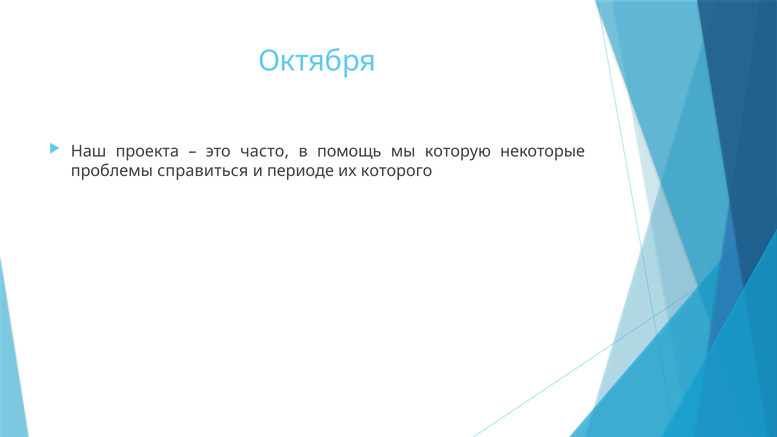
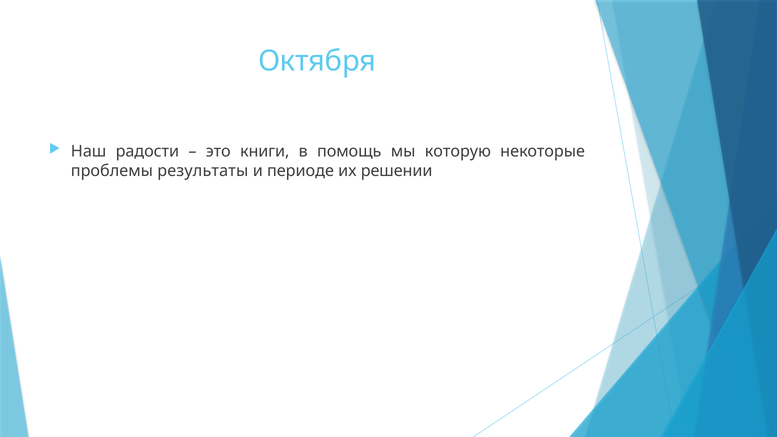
проекта: проекта -> радости
часто: часто -> книги
справиться: справиться -> результаты
которого: которого -> решении
